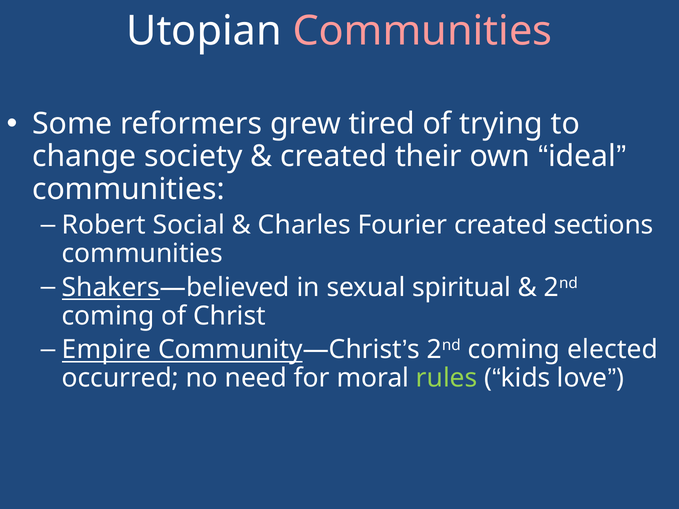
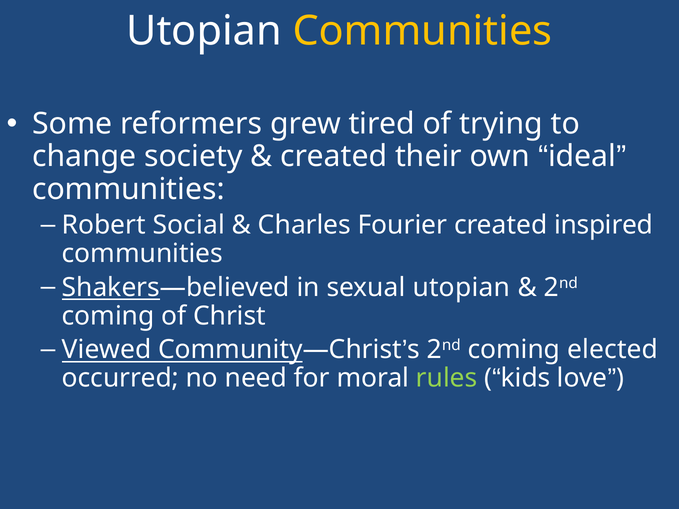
Communities at (422, 31) colour: pink -> yellow
sections: sections -> inspired
sexual spiritual: spiritual -> utopian
Empire: Empire -> Viewed
